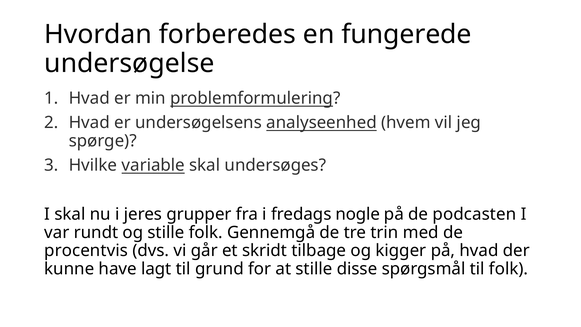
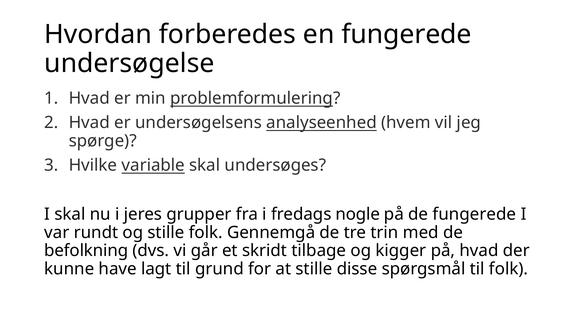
de podcasten: podcasten -> fungerede
procentvis: procentvis -> befolkning
